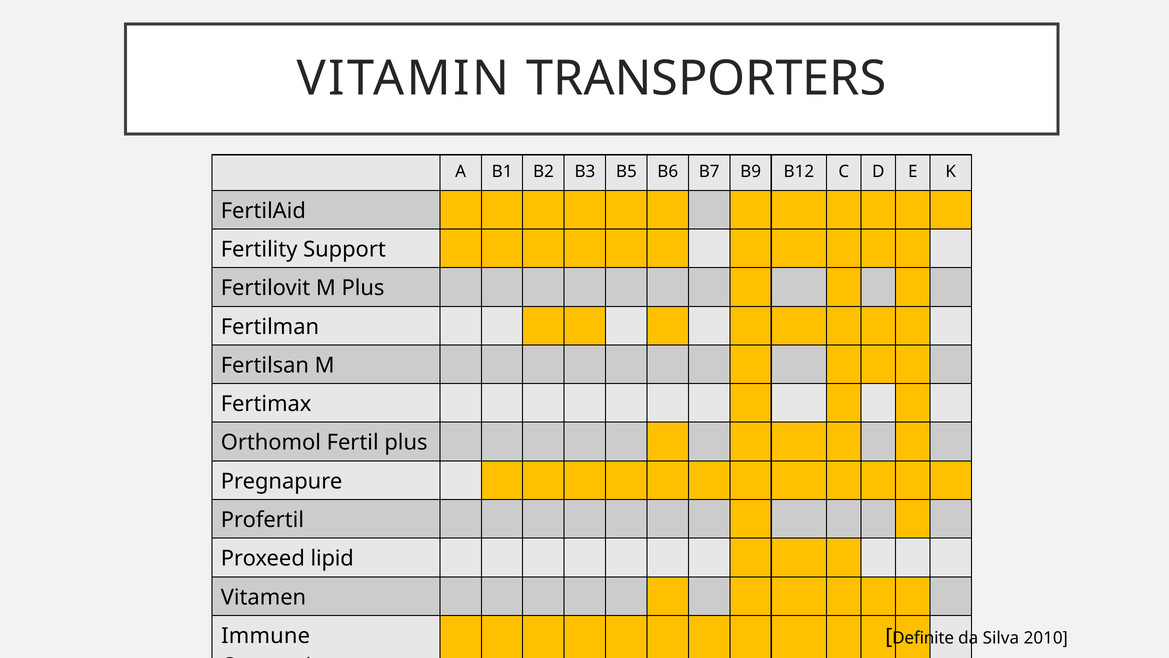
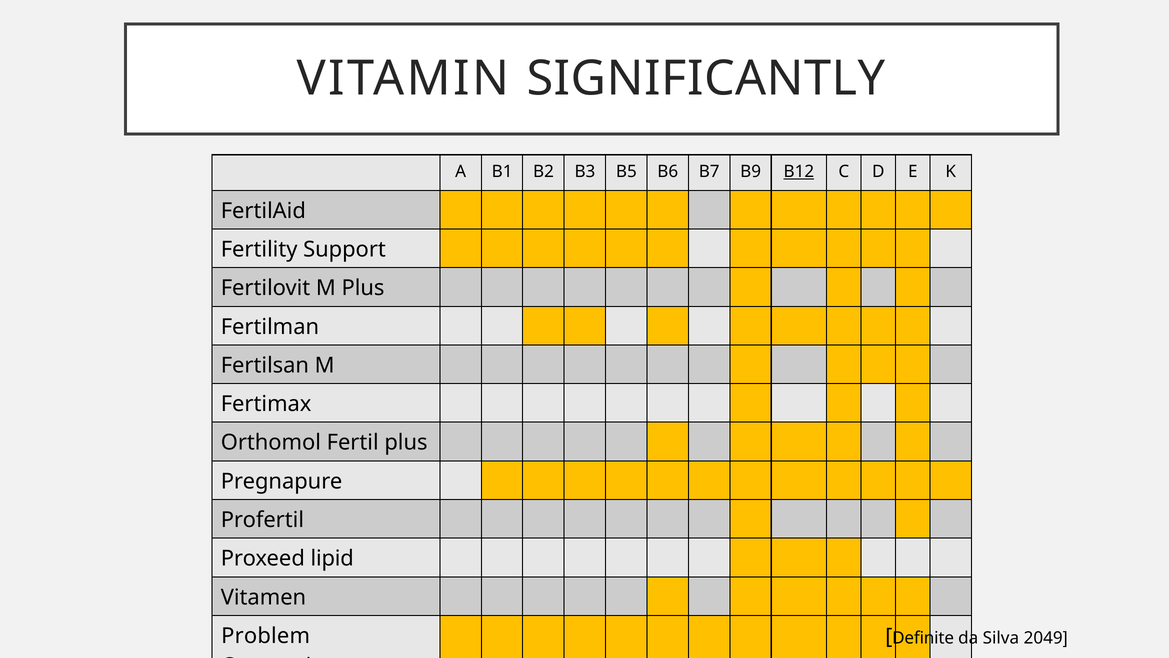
TRANSPORTERS: TRANSPORTERS -> SIGNIFICANTLY
B12 underline: none -> present
Immune: Immune -> Problem
2010: 2010 -> 2049
